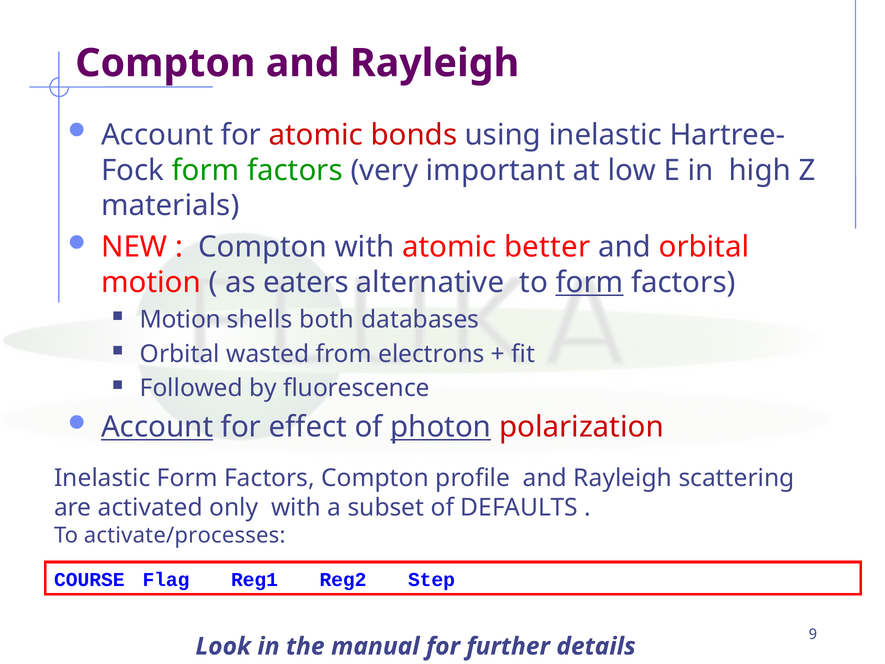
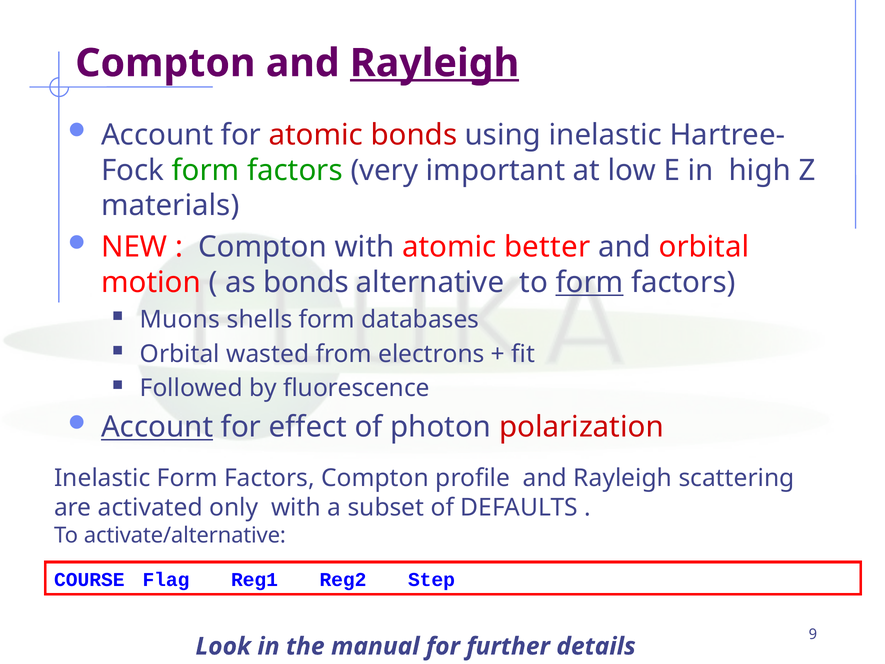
Rayleigh at (435, 63) underline: none -> present
as eaters: eaters -> bonds
Motion at (180, 319): Motion -> Muons
shells both: both -> form
photon underline: present -> none
activate/processes: activate/processes -> activate/alternative
